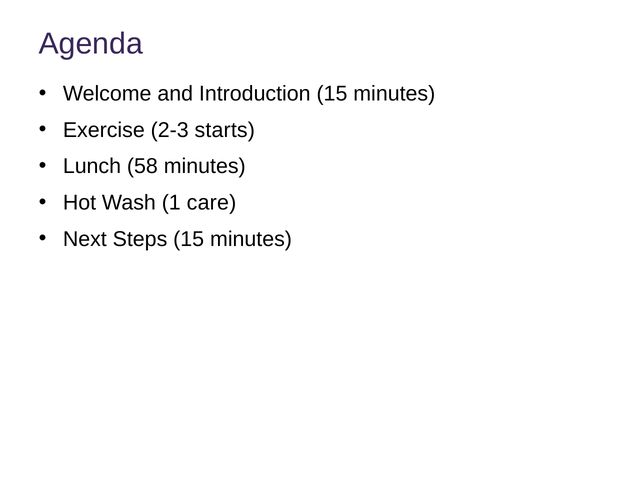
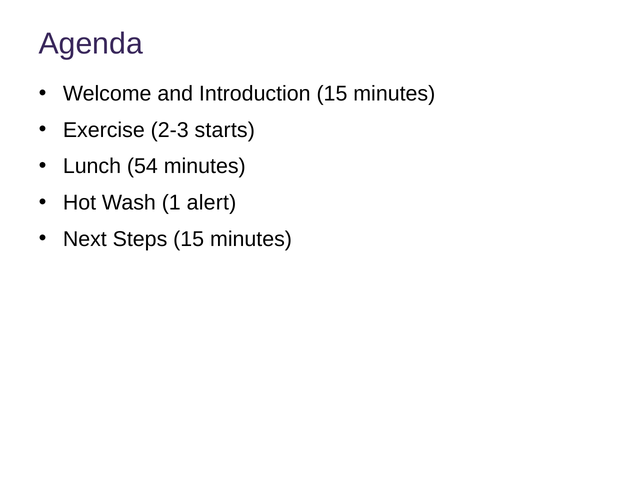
58: 58 -> 54
care: care -> alert
